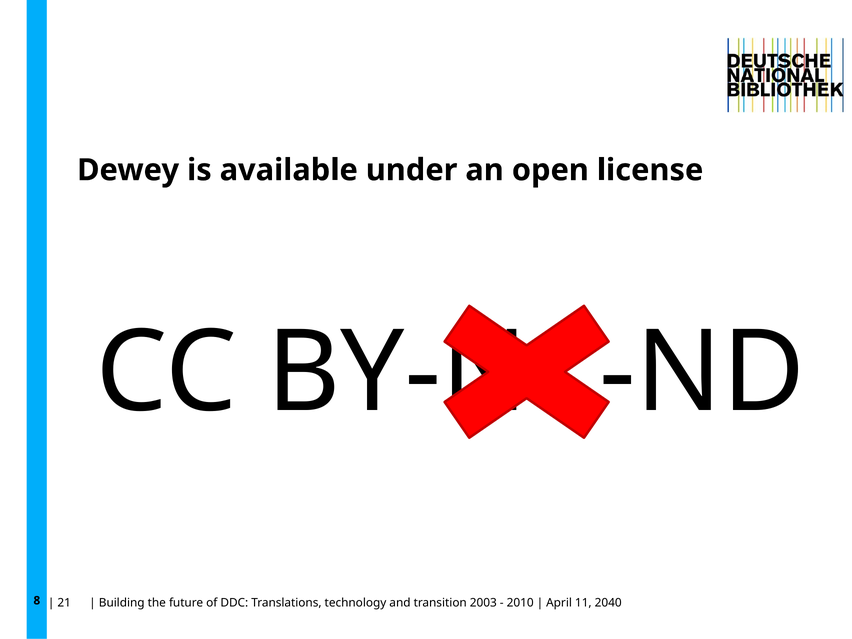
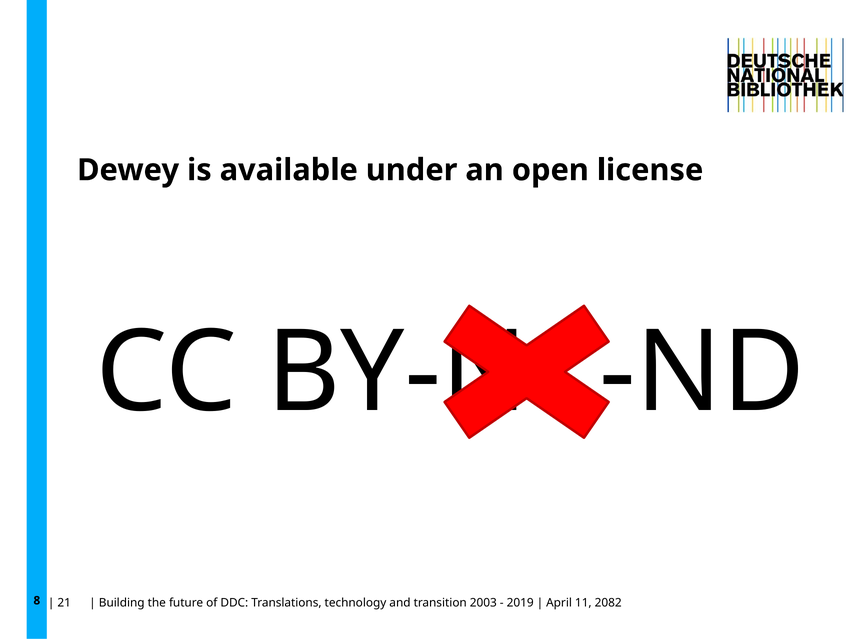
2010: 2010 -> 2019
2040: 2040 -> 2082
